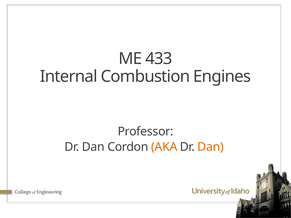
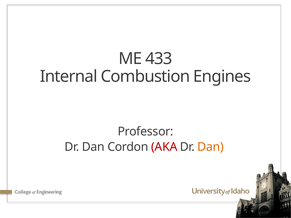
AKA colour: orange -> red
